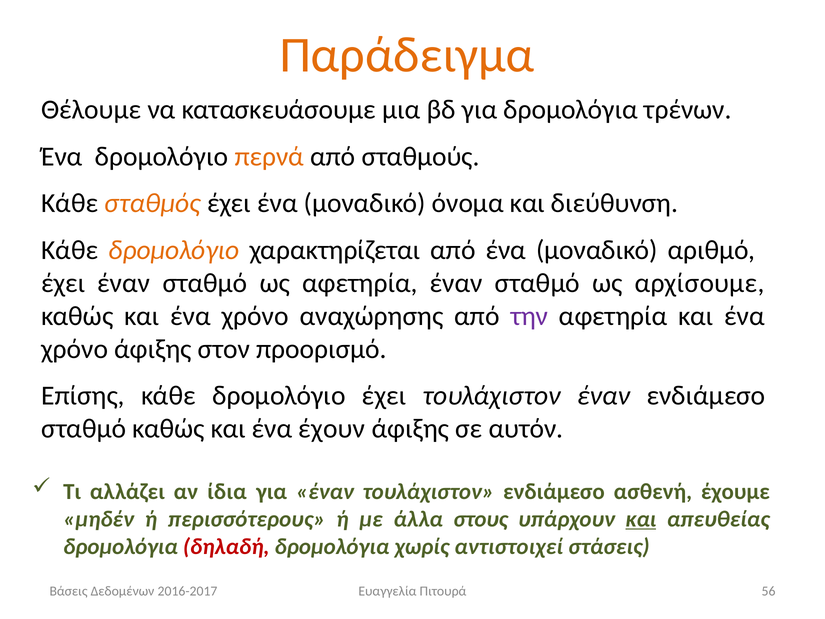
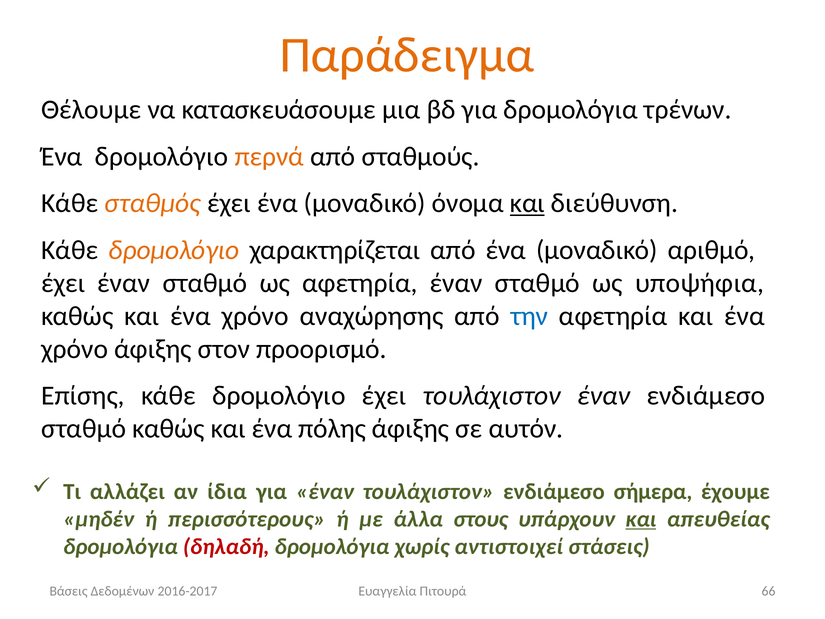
και at (527, 203) underline: none -> present
αρχίσουμε: αρχίσουμε -> υποψήφια
την colour: purple -> blue
έχουν: έχουν -> πόλης
ασθενή: ασθενή -> σήμερα
56: 56 -> 66
